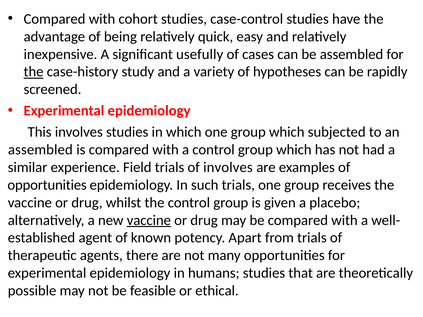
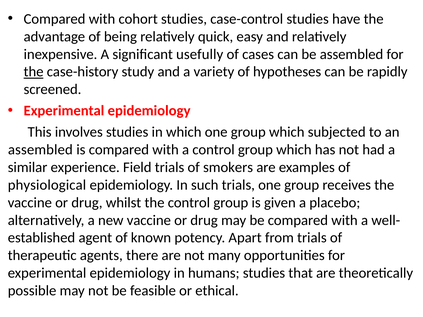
of involves: involves -> smokers
opportunities at (47, 185): opportunities -> physiological
vaccine at (149, 220) underline: present -> none
